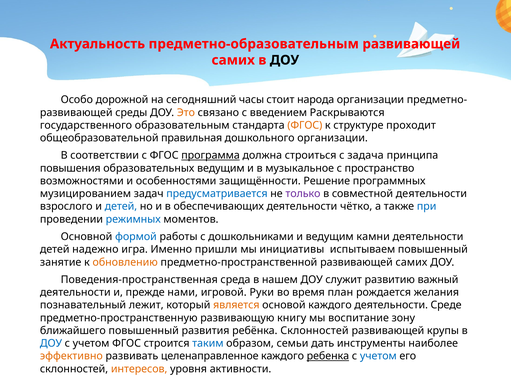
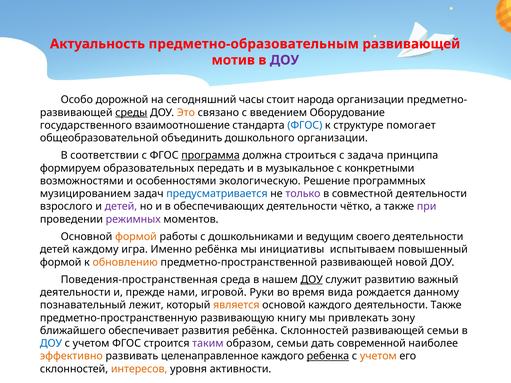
самих at (233, 60): самих -> мотив
ДОУ at (284, 60) colour: black -> purple
среды underline: none -> present
Раскрываются: Раскрываются -> Оборудование
образовательным: образовательным -> взаимоотношение
ФГОС at (305, 125) colour: orange -> blue
проходит: проходит -> помогает
правильная: правильная -> объединить
повышения: повышения -> формируем
образовательных ведущим: ведущим -> передать
пространство: пространство -> конкретными
защищённости: защищённости -> экологическую
детей at (121, 207) colour: blue -> purple
при colour: blue -> purple
режимных colour: blue -> purple
формой at (136, 237) colour: blue -> orange
камни: камни -> своего
надежно: надежно -> каждому
Именно пришли: пришли -> ребёнка
занятие at (61, 262): занятие -> формой
предметно-пространственной развивающей самих: самих -> новой
ДОУ at (312, 280) underline: none -> present
план: план -> вида
желания: желания -> данному
деятельности Среде: Среде -> Также
воспитание: воспитание -> привлекать
ближайшего повышенный: повышенный -> обеспечивает
развивающей крупы: крупы -> семьи
таким colour: blue -> purple
инструменты: инструменты -> современной
учетом at (378, 356) colour: blue -> orange
